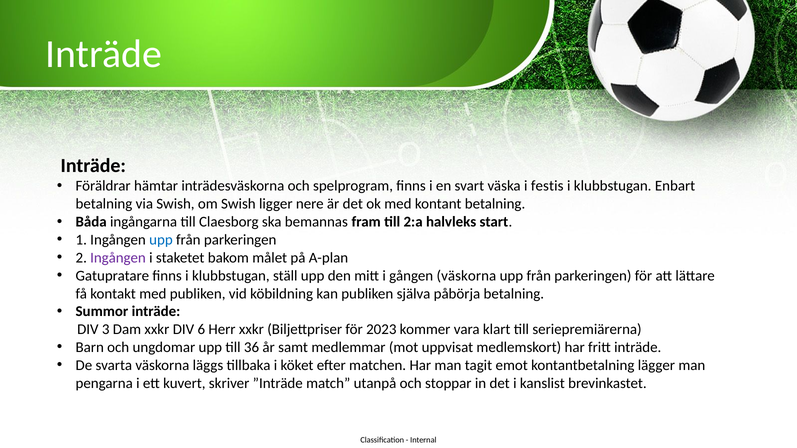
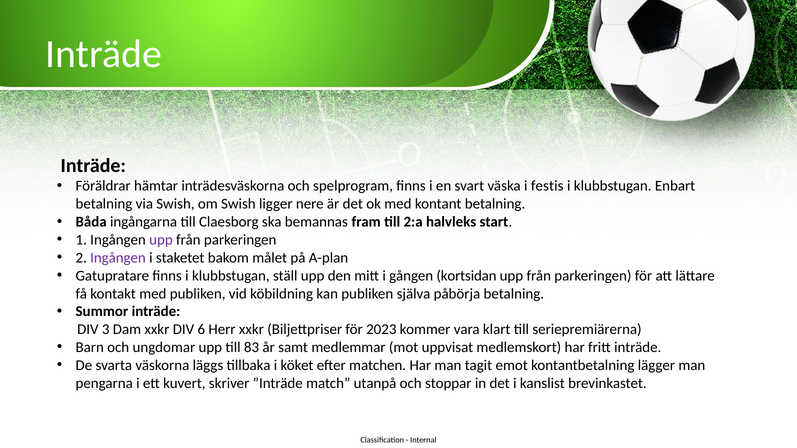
upp at (161, 240) colour: blue -> purple
gången väskorna: väskorna -> kortsidan
36: 36 -> 83
